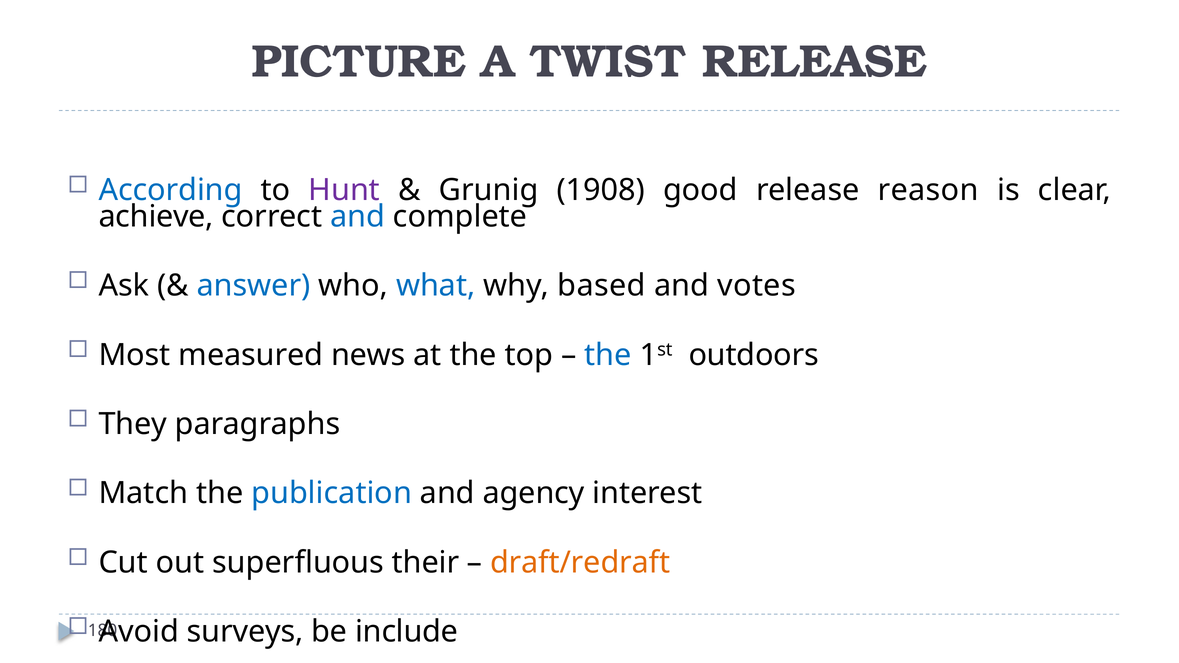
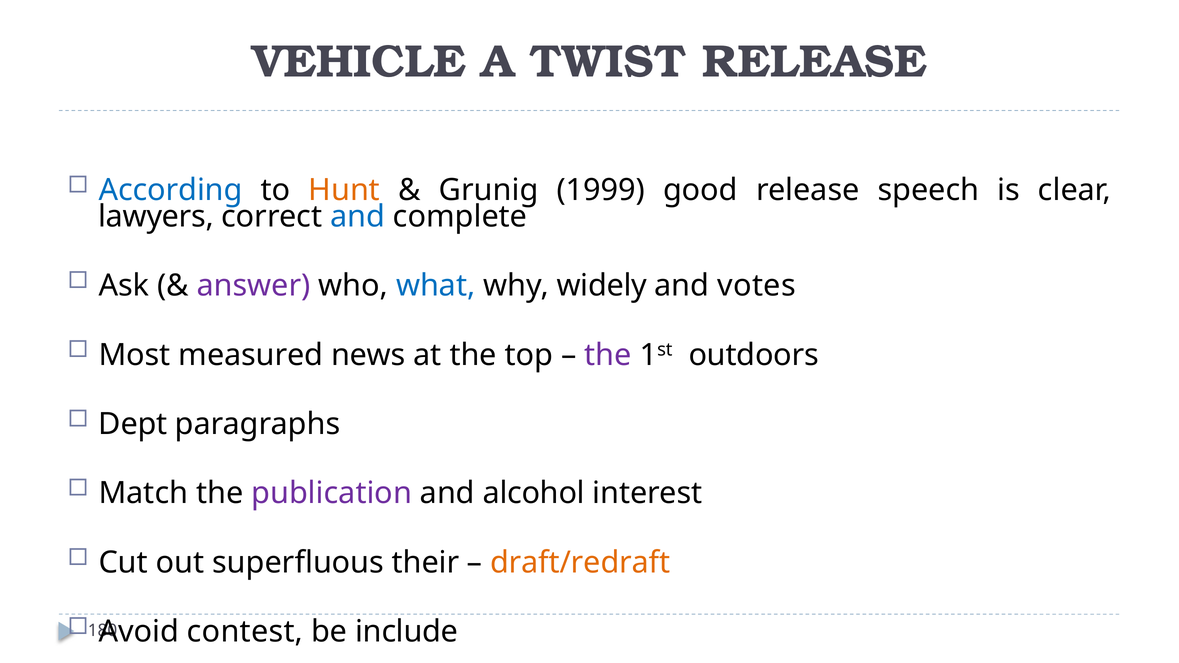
PICTURE: PICTURE -> VEHICLE
Hunt colour: purple -> orange
1908: 1908 -> 1999
reason: reason -> speech
achieve: achieve -> lawyers
answer colour: blue -> purple
based: based -> widely
the at (608, 355) colour: blue -> purple
They: They -> Dept
publication colour: blue -> purple
agency: agency -> alcohol
surveys: surveys -> contest
